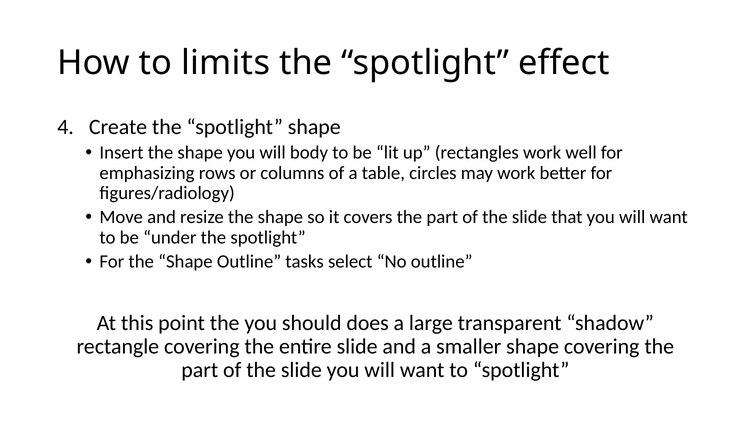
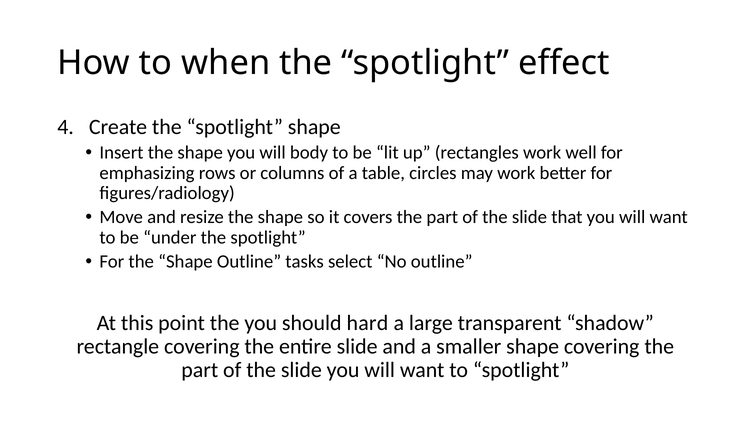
limits: limits -> when
does: does -> hard
